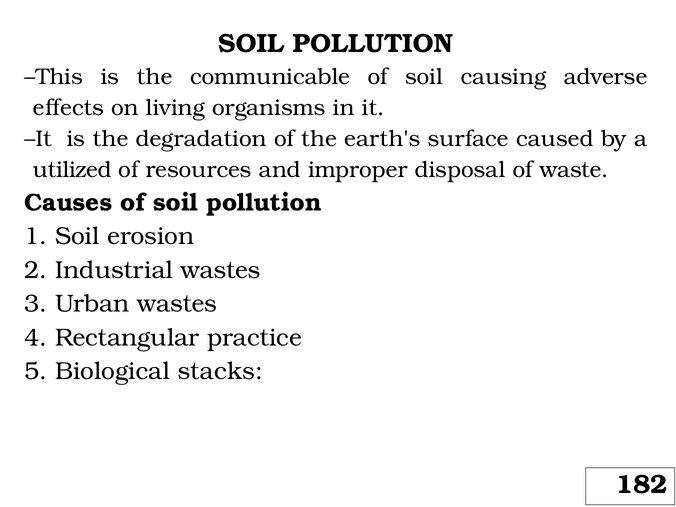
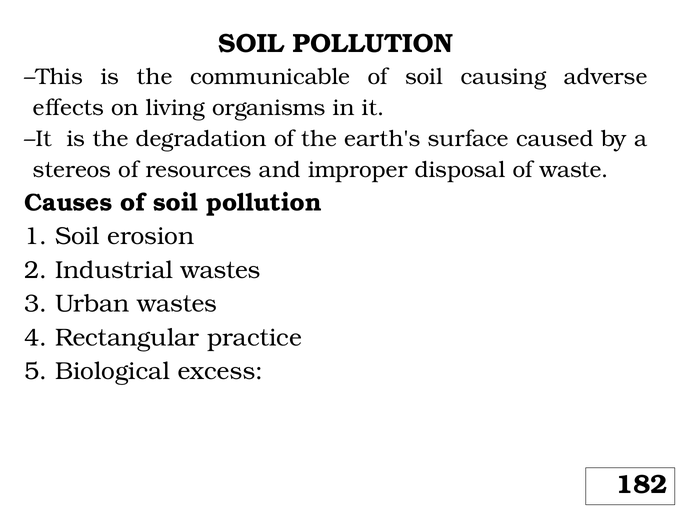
utilized: utilized -> stereos
stacks: stacks -> excess
